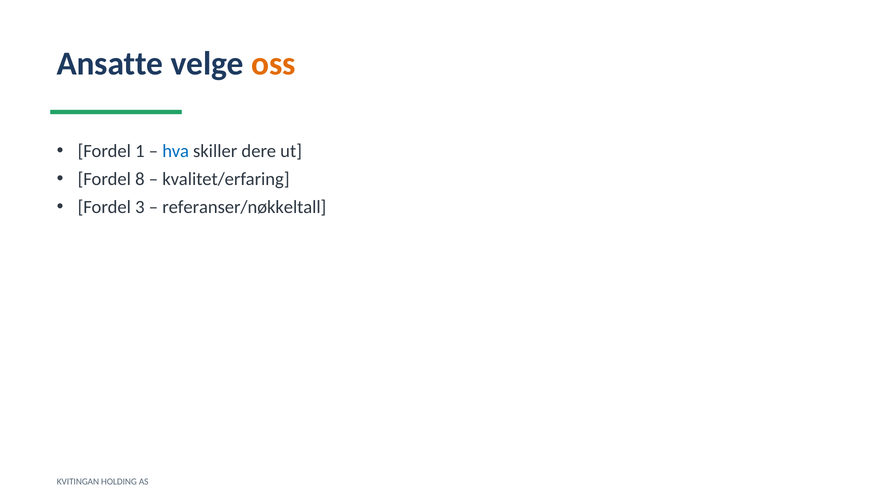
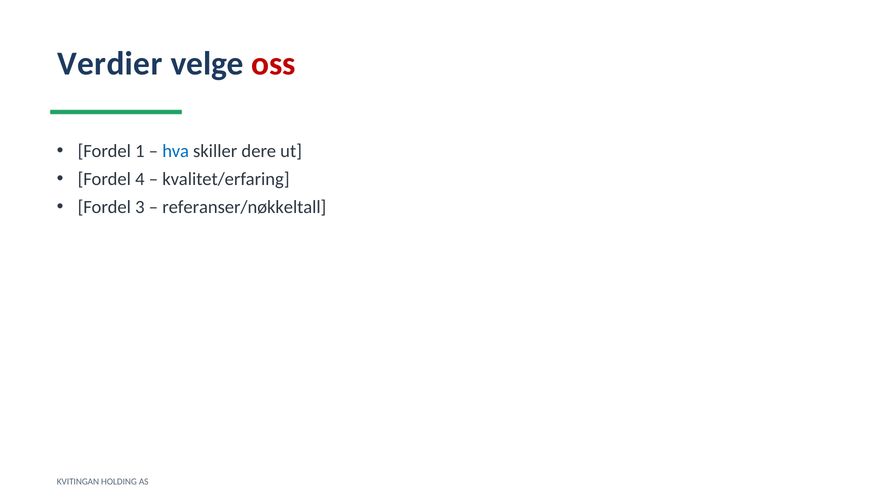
Ansatte: Ansatte -> Verdier
oss colour: orange -> red
8: 8 -> 4
